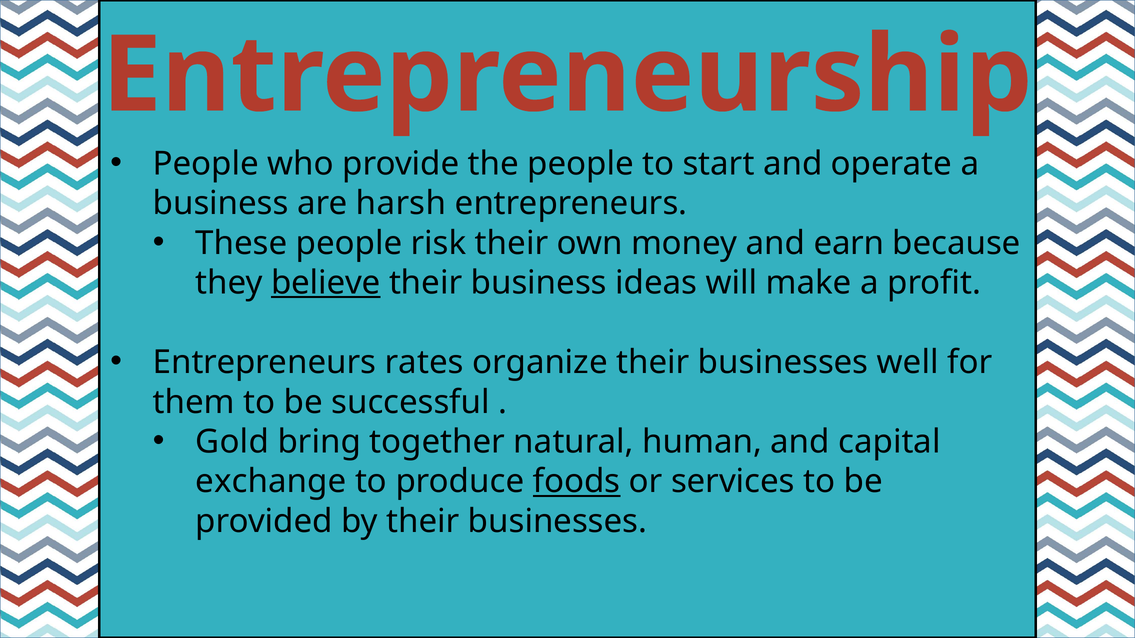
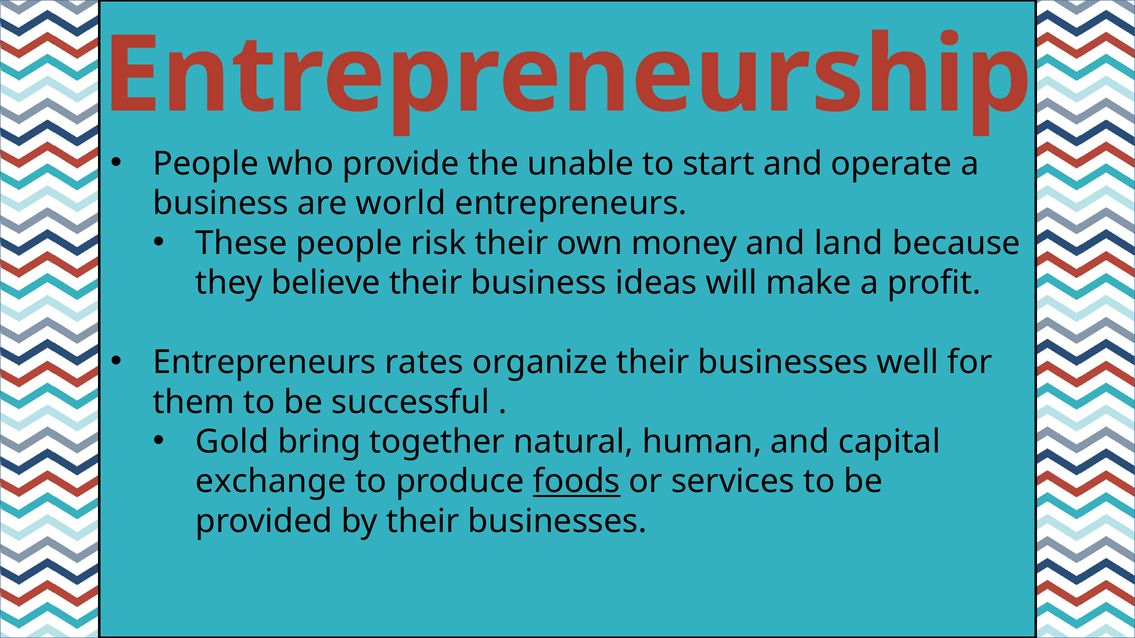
the people: people -> unable
harsh: harsh -> world
earn: earn -> land
believe underline: present -> none
